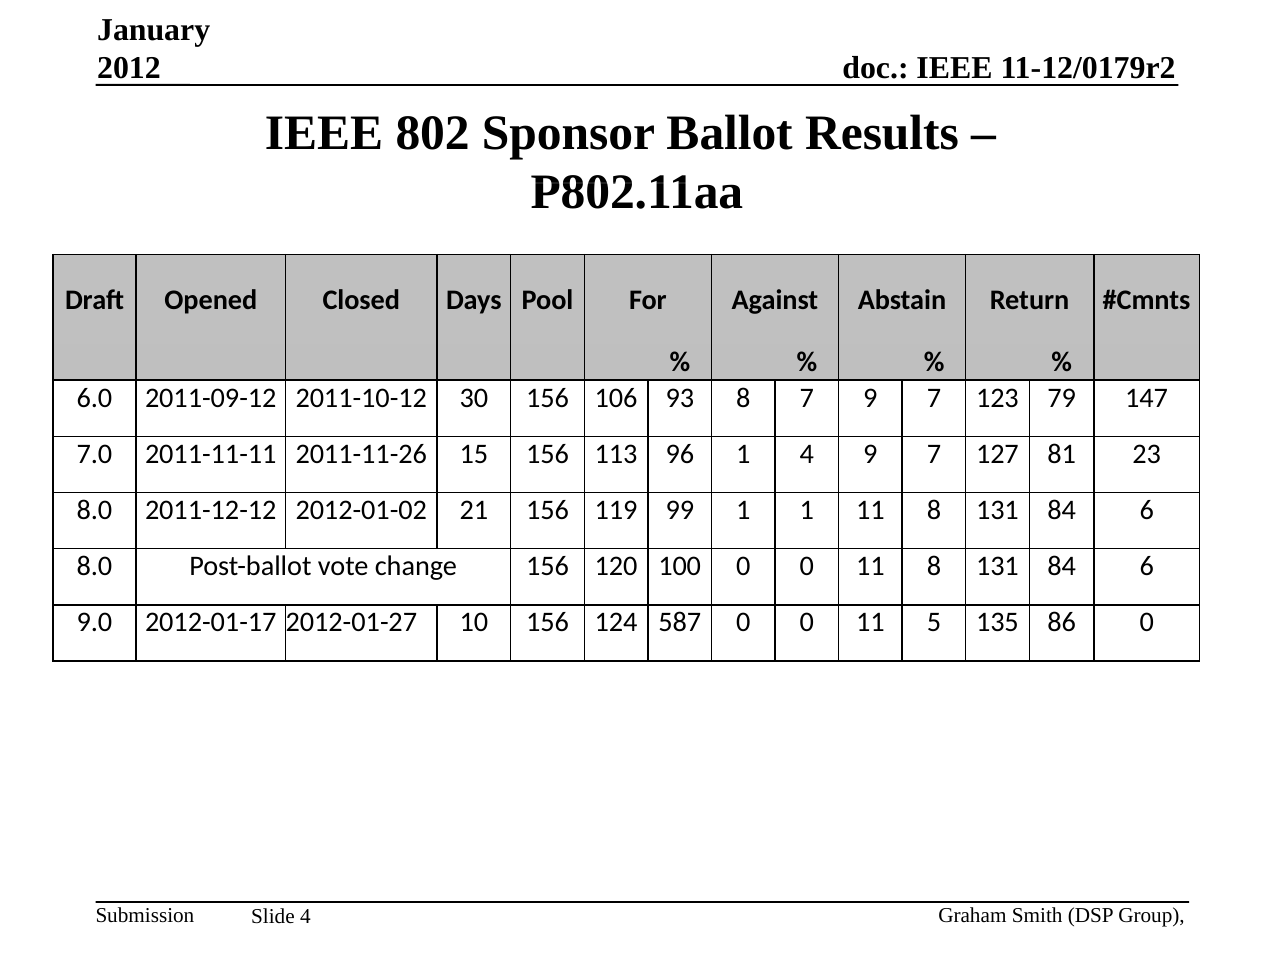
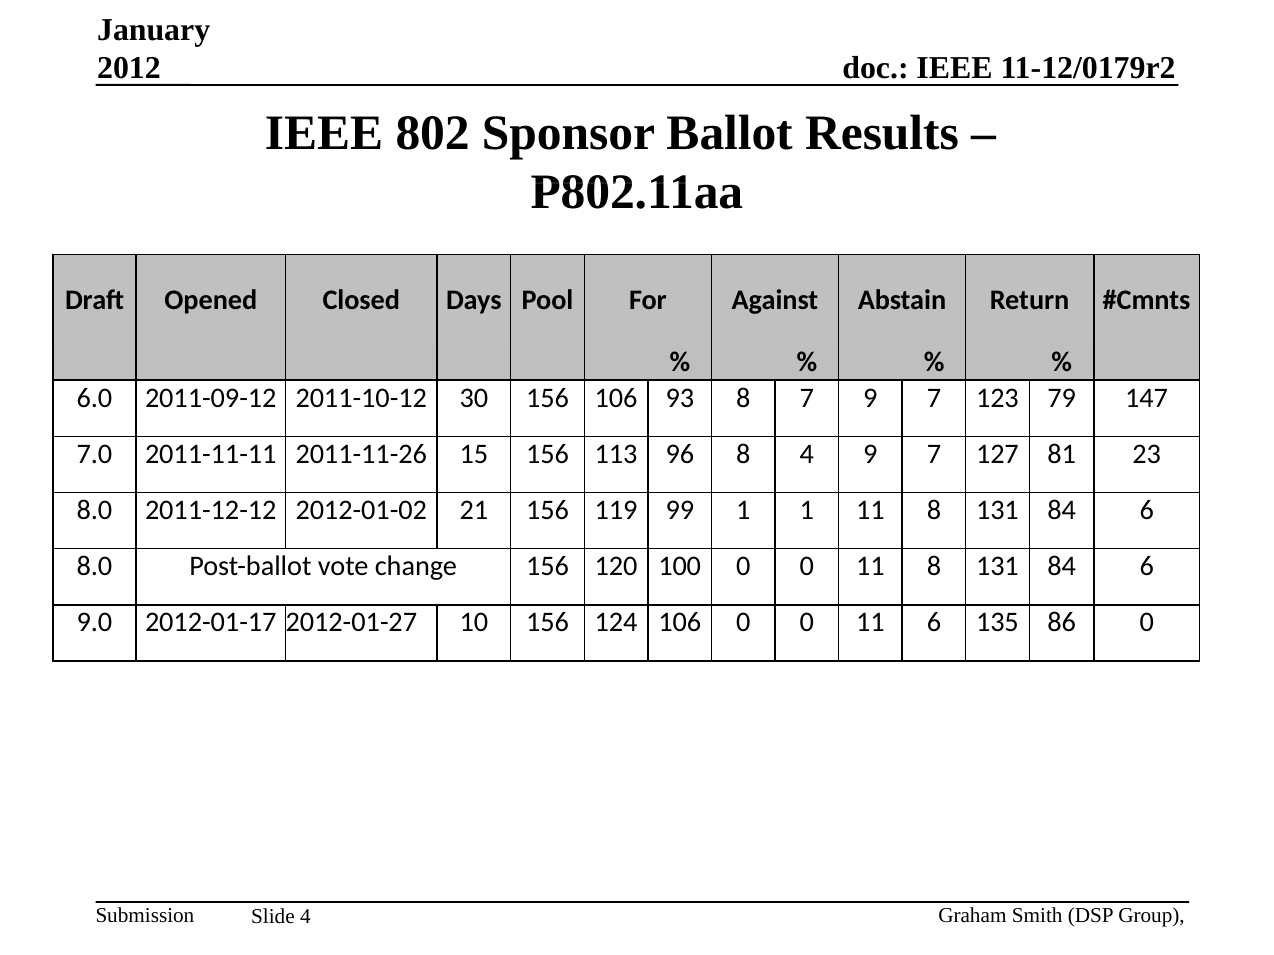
96 1: 1 -> 8
124 587: 587 -> 106
11 5: 5 -> 6
